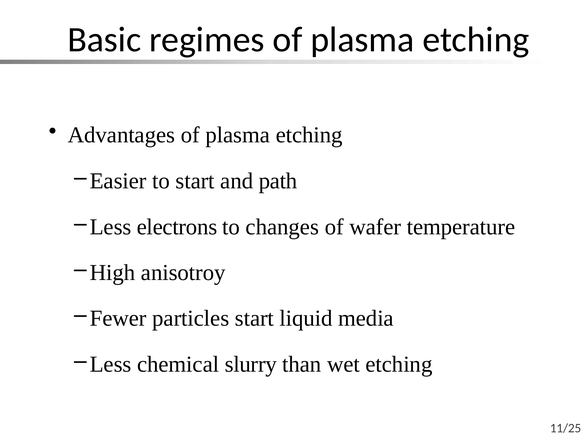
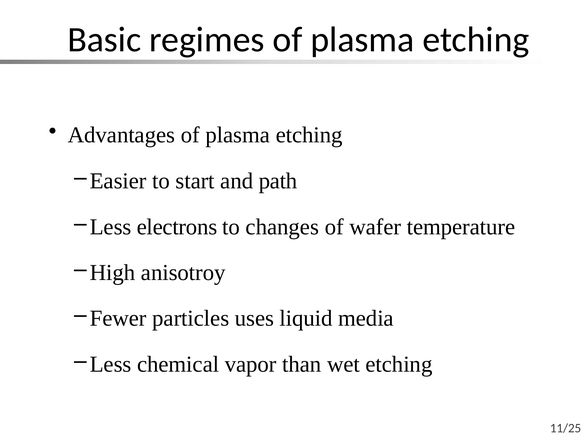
particles start: start -> uses
slurry: slurry -> vapor
